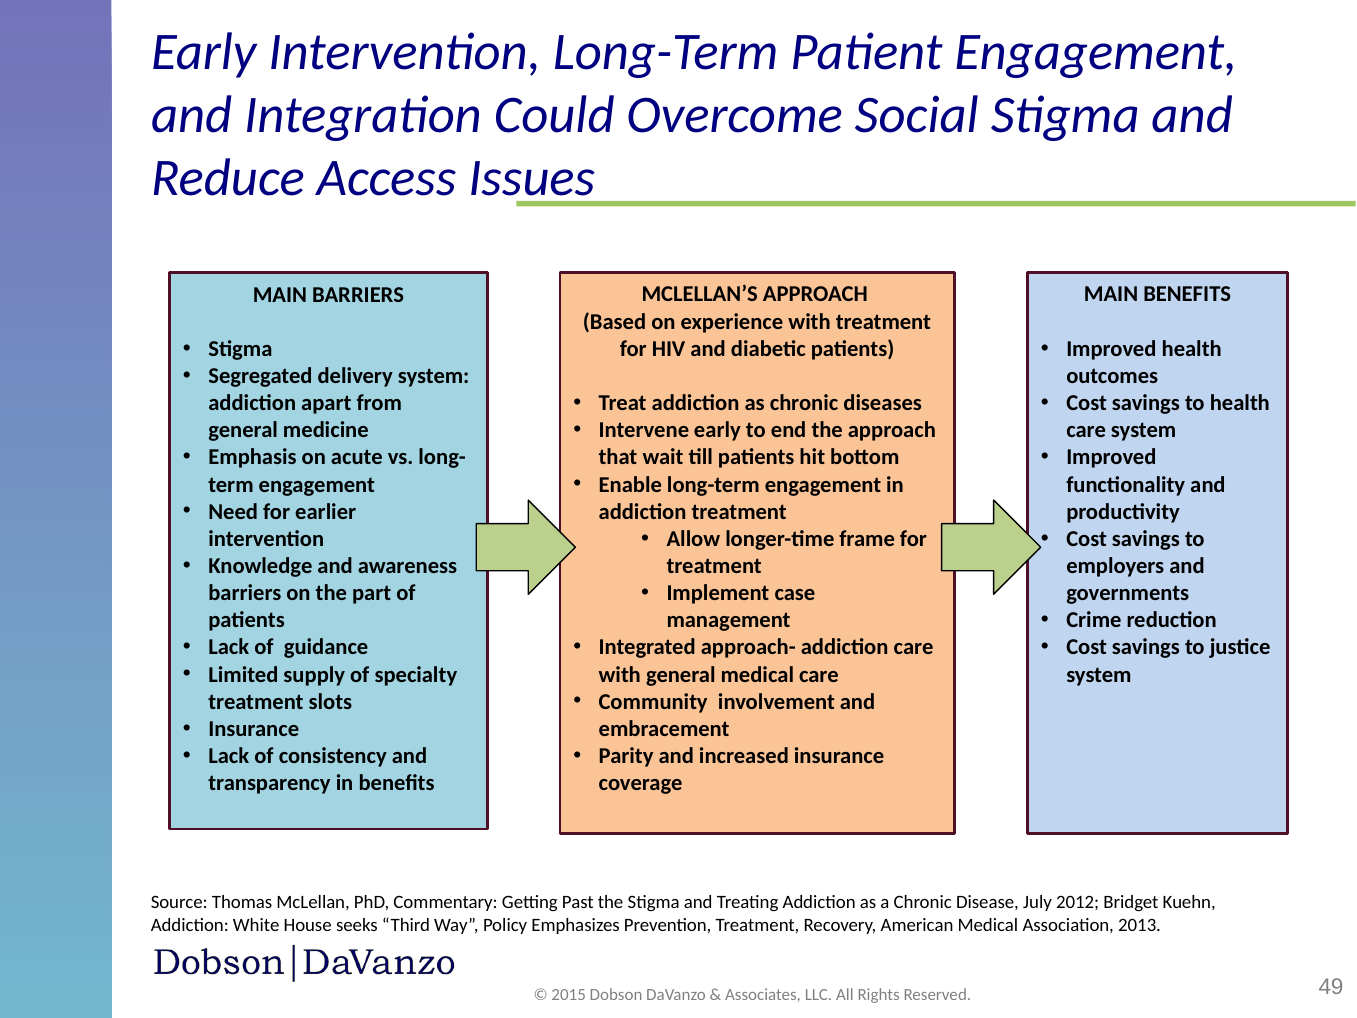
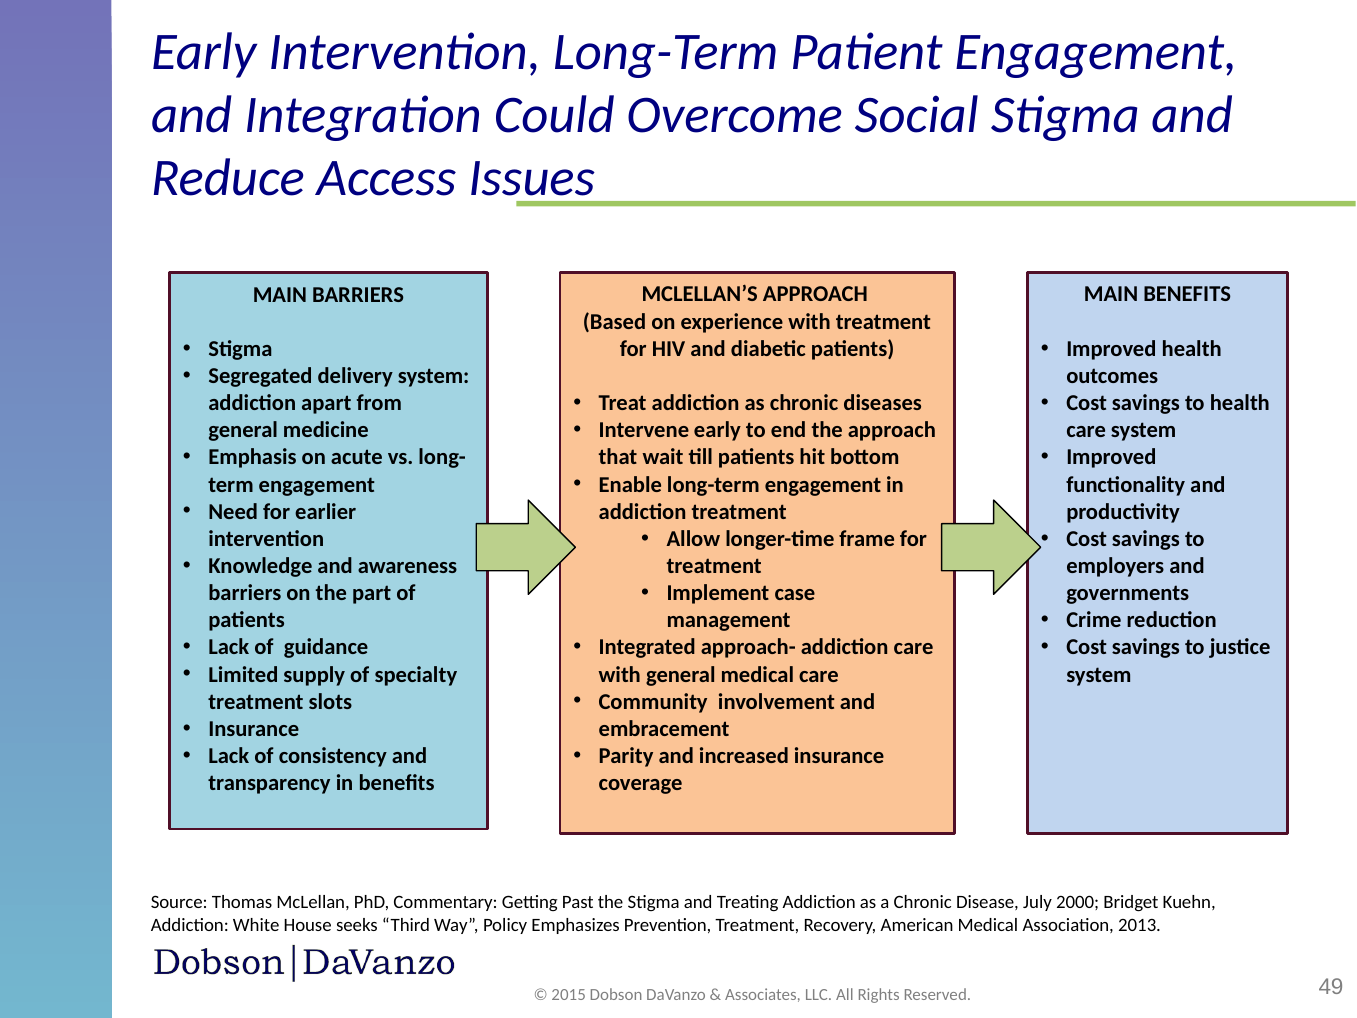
2012: 2012 -> 2000
